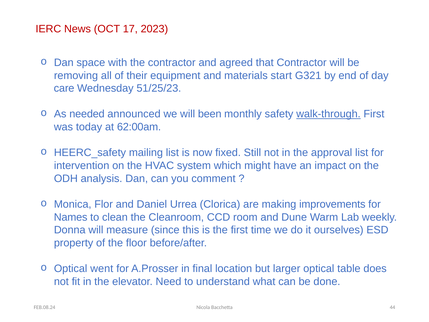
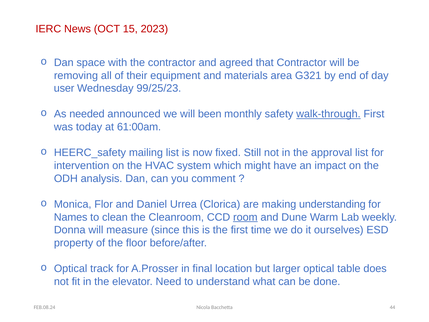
17: 17 -> 15
start: start -> area
care: care -> user
51/25/23: 51/25/23 -> 99/25/23
62:00am: 62:00am -> 61:00am
improvements: improvements -> understanding
room underline: none -> present
went: went -> track
